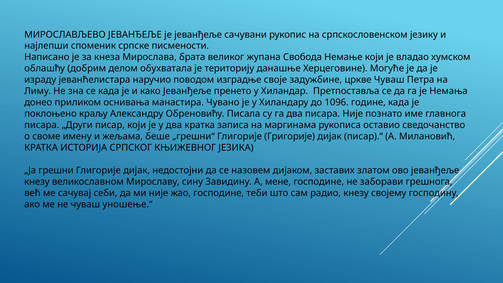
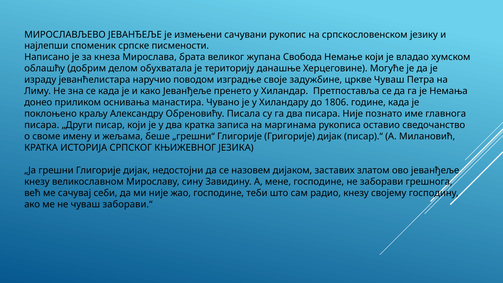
је јеванђеље: јеванђеље -> измењени
1096: 1096 -> 1806
уношење.“: уношење.“ -> заборави.“
